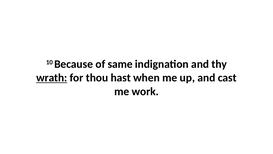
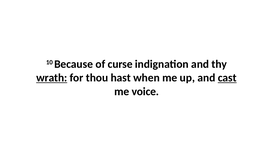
same: same -> curse
cast underline: none -> present
work: work -> voice
